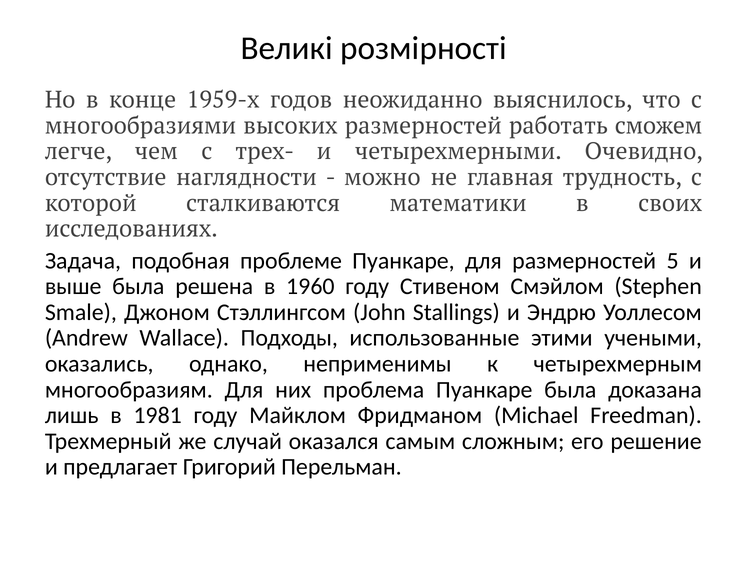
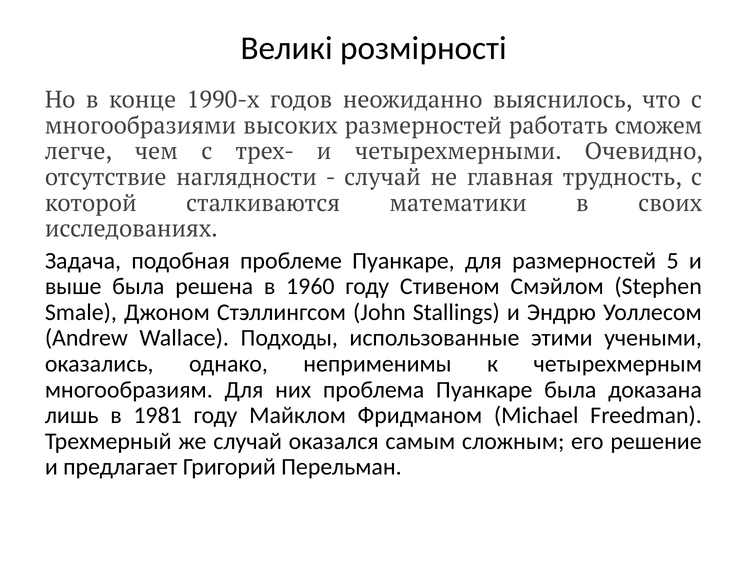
1959-х: 1959-х -> 1990-х
можно at (382, 177): можно -> случай
